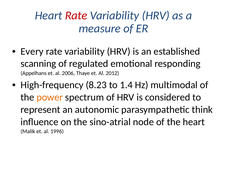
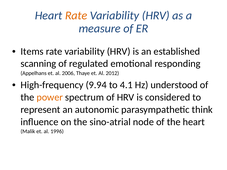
Rate at (76, 15) colour: red -> orange
Every: Every -> Items
8.23: 8.23 -> 9.94
1.4: 1.4 -> 4.1
multimodal: multimodal -> understood
